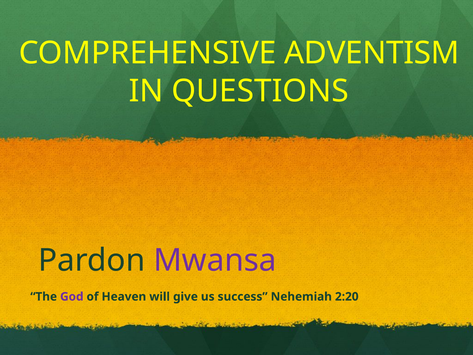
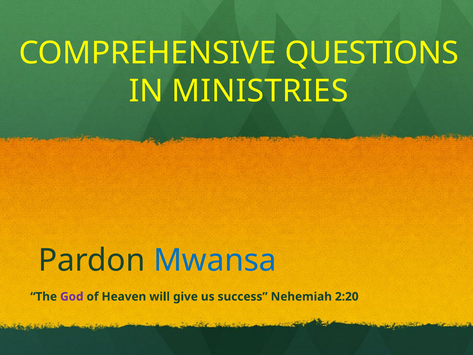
ADVENTISM: ADVENTISM -> QUESTIONS
QUESTIONS: QUESTIONS -> MINISTRIES
Mwansa colour: purple -> blue
